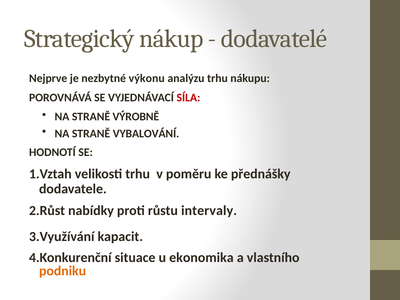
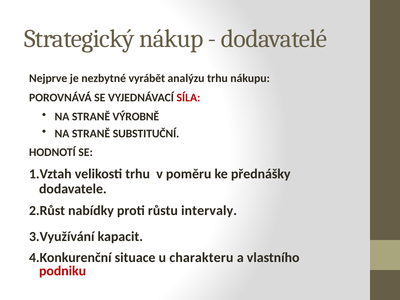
výkonu: výkonu -> vyrábět
VYBALOVÁNÍ: VYBALOVÁNÍ -> SUBSTITUČNÍ
ekonomika: ekonomika -> charakteru
podniku colour: orange -> red
